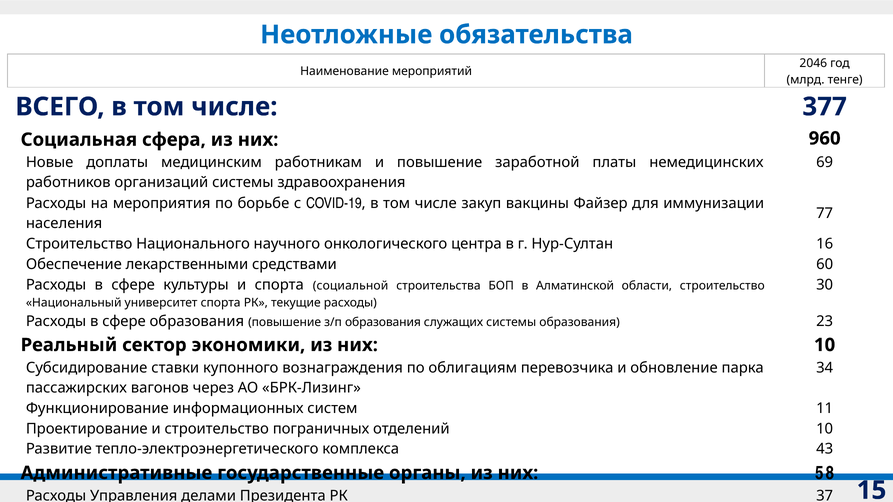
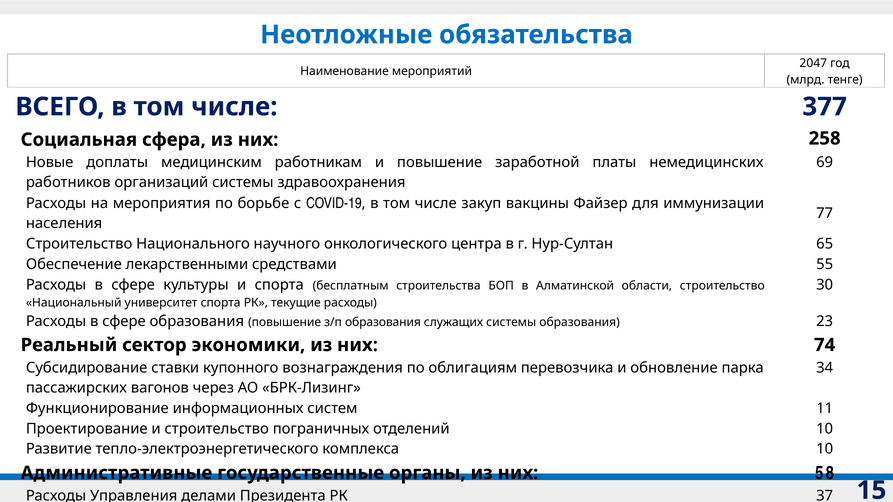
2046: 2046 -> 2047
960: 960 -> 258
16: 16 -> 65
60: 60 -> 55
социальной: социальной -> бесплатным
них 10: 10 -> 74
комплекса 43: 43 -> 10
